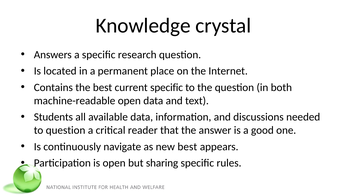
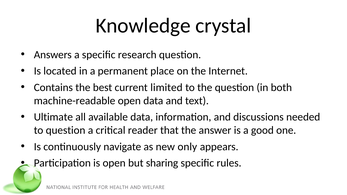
current specific: specific -> limited
Students: Students -> Ultimate
new best: best -> only
